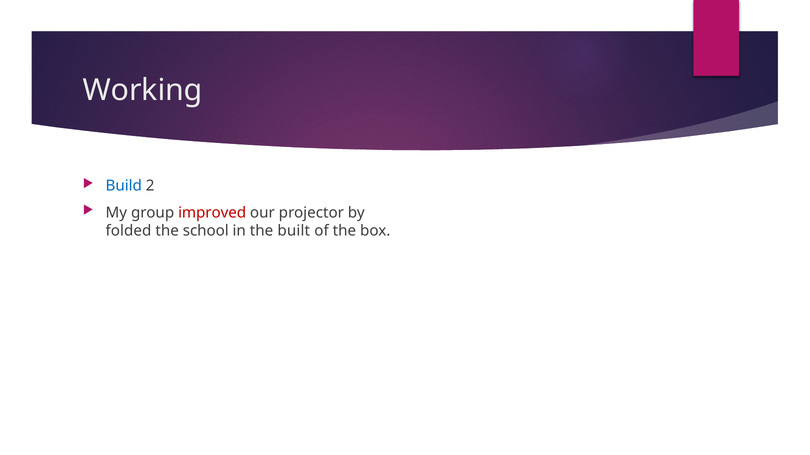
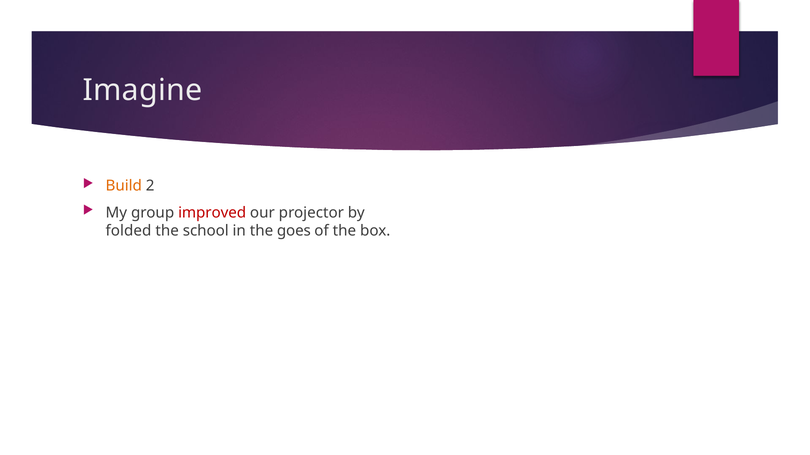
Working: Working -> Imagine
Build colour: blue -> orange
built: built -> goes
